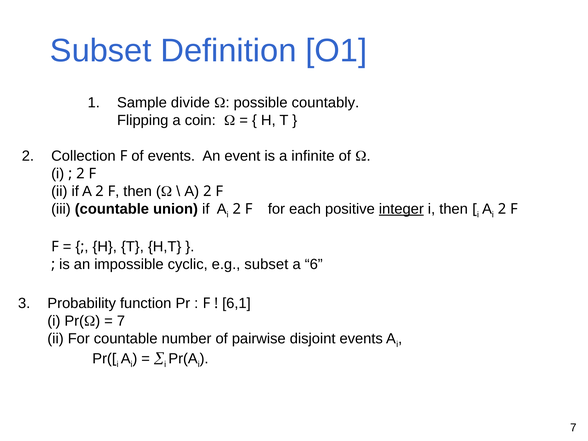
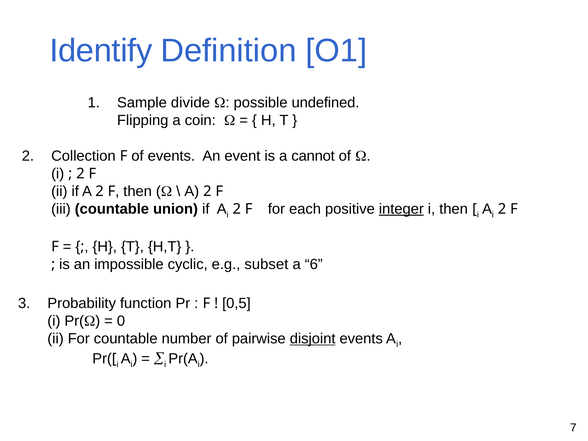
Subset at (101, 51): Subset -> Identify
countably: countably -> undefined
infinite: infinite -> cannot
6,1: 6,1 -> 0,5
7 at (121, 321): 7 -> 0
disjoint underline: none -> present
